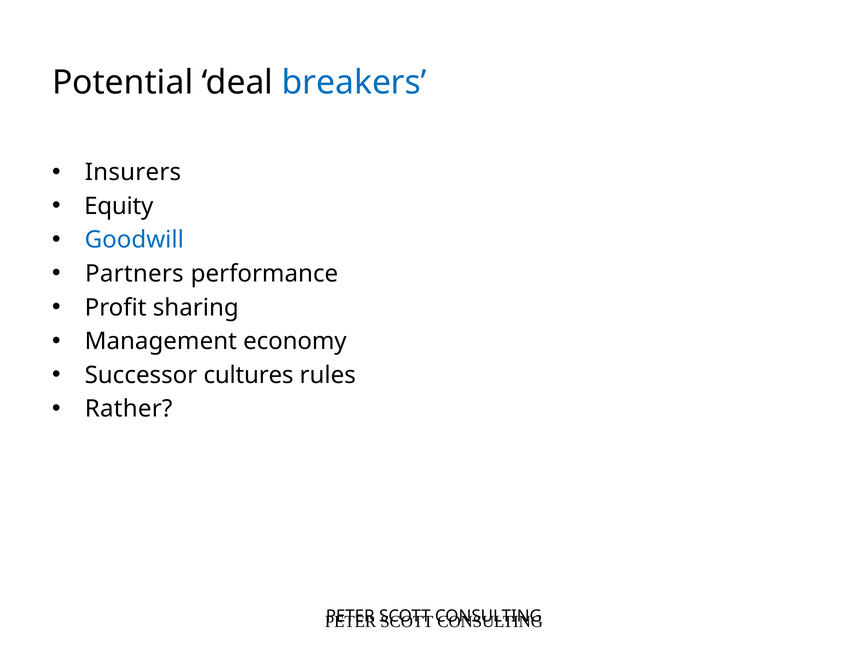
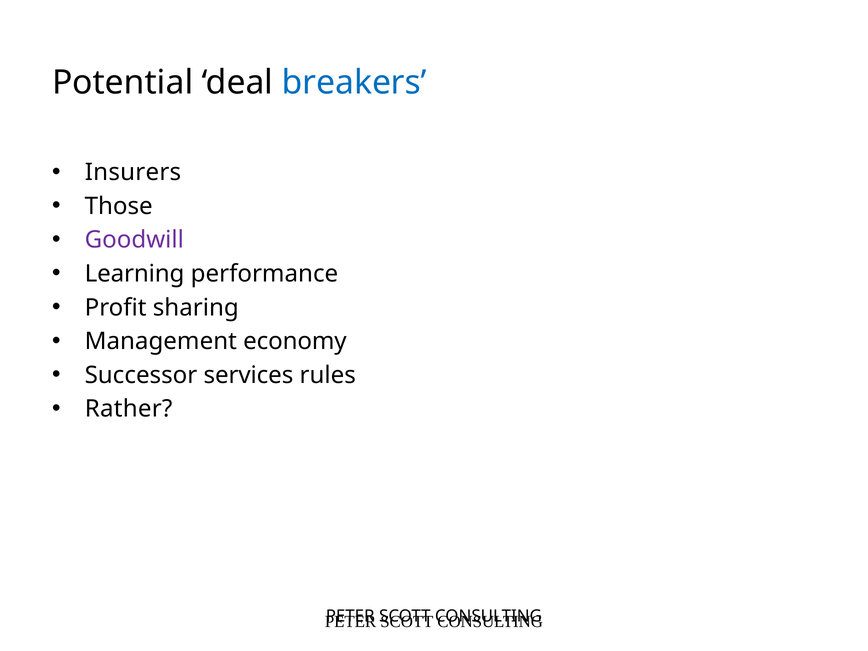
Equity: Equity -> Those
Goodwill colour: blue -> purple
Partners: Partners -> Learning
cultures: cultures -> services
